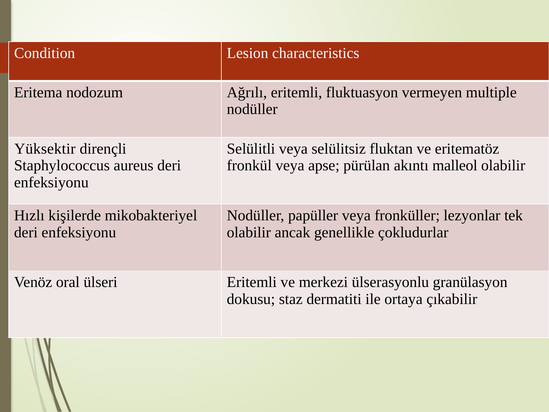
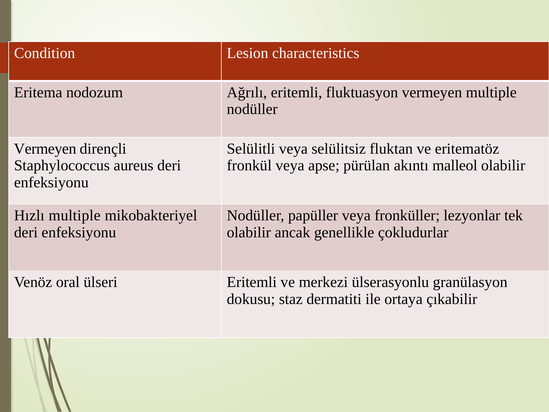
Yüksektir at (45, 149): Yüksektir -> Vermeyen
Hızlı kişilerde: kişilerde -> multiple
